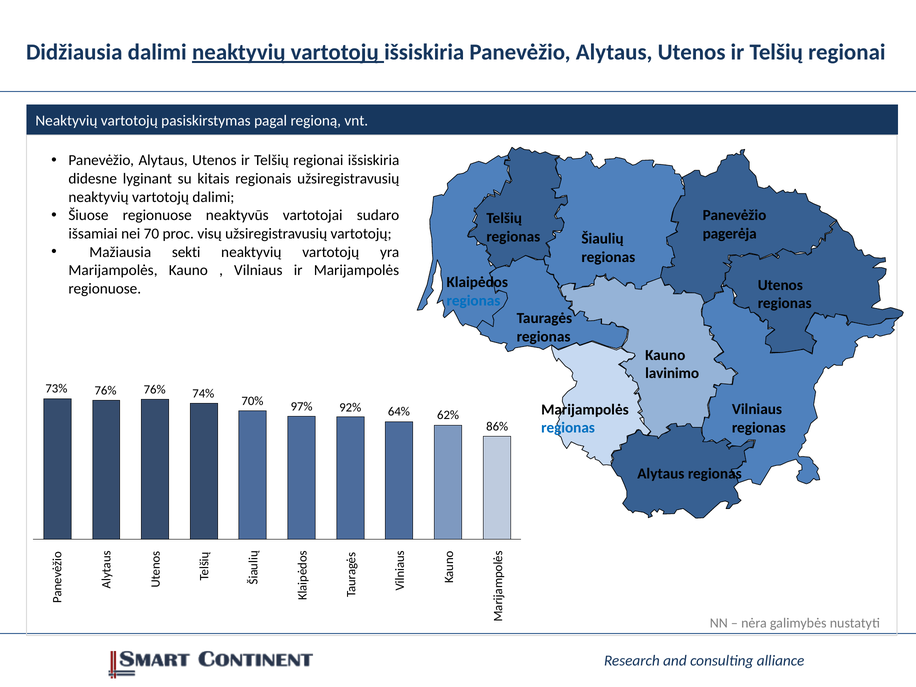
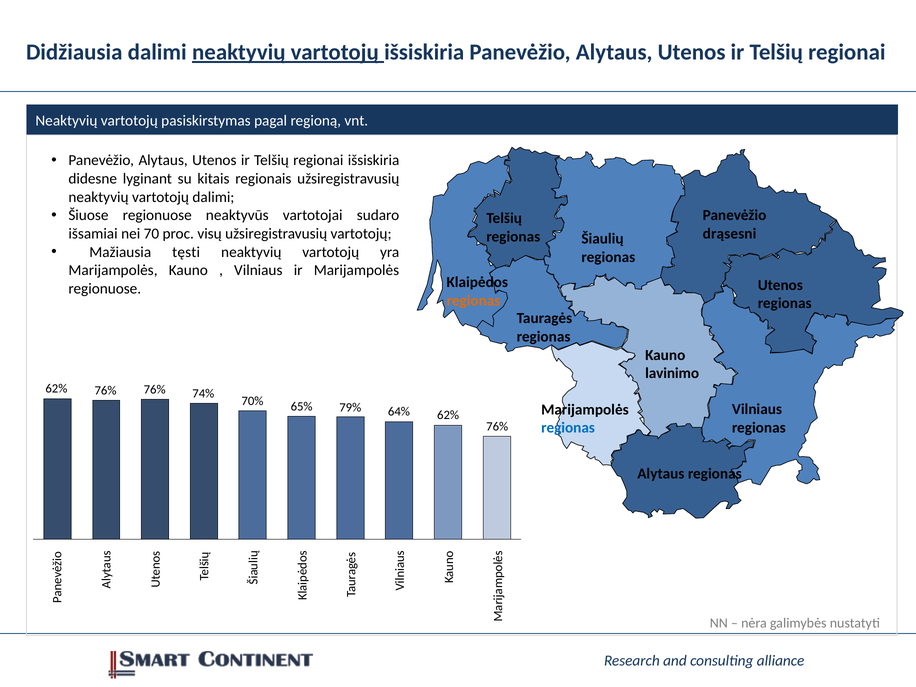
pagerėja: pagerėja -> drąsesni
sekti: sekti -> tęsti
regionas at (473, 301) colour: blue -> orange
73% at (56, 389): 73% -> 62%
97%: 97% -> 65%
92%: 92% -> 79%
86% at (497, 427): 86% -> 76%
